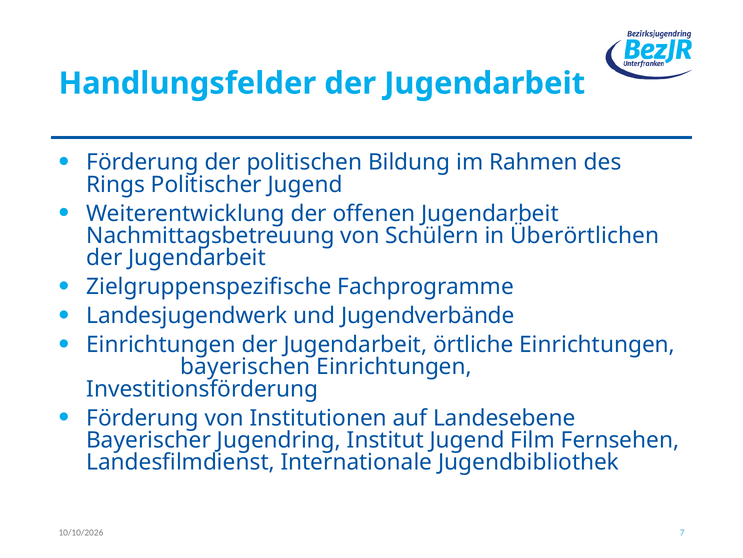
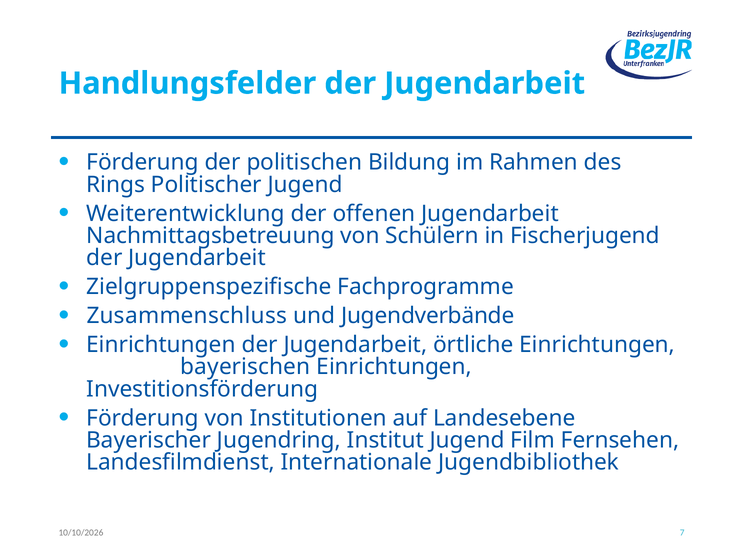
Überörtlichen: Überörtlichen -> Fischerjugend
Landesjugendwerk: Landesjugendwerk -> Zusammenschluss
